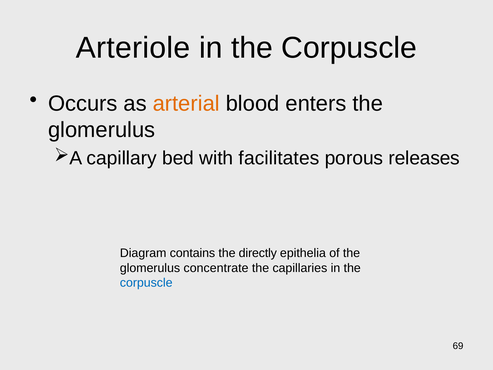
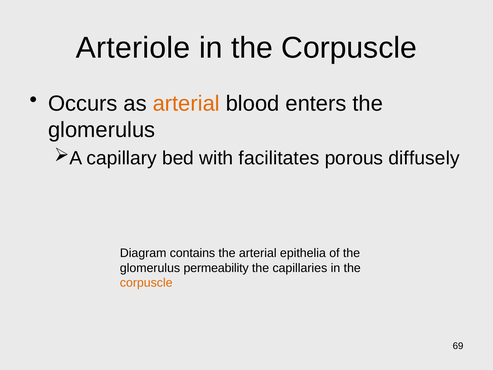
releases: releases -> diffusely
the directly: directly -> arterial
concentrate: concentrate -> permeability
corpuscle at (146, 283) colour: blue -> orange
